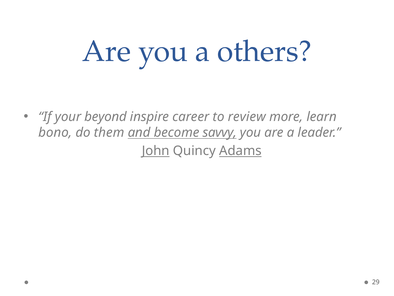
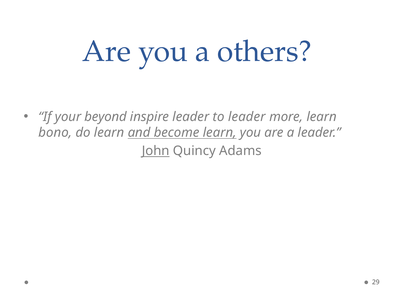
inspire career: career -> leader
to review: review -> leader
do them: them -> learn
become savvy: savvy -> learn
Adams underline: present -> none
